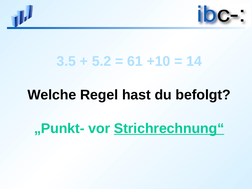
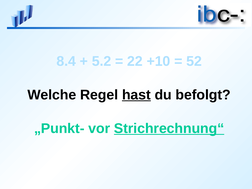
3.5: 3.5 -> 8.4
61: 61 -> 22
14: 14 -> 52
hast underline: none -> present
